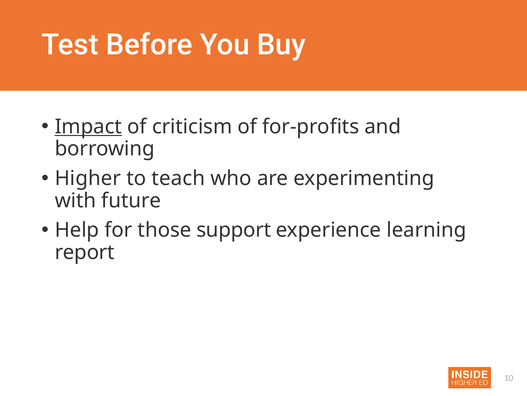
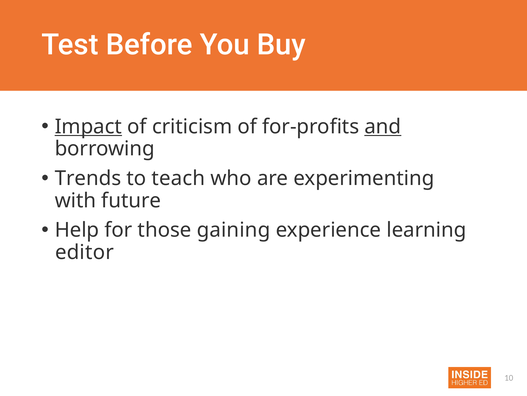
and underline: none -> present
Higher: Higher -> Trends
support: support -> gaining
report: report -> editor
